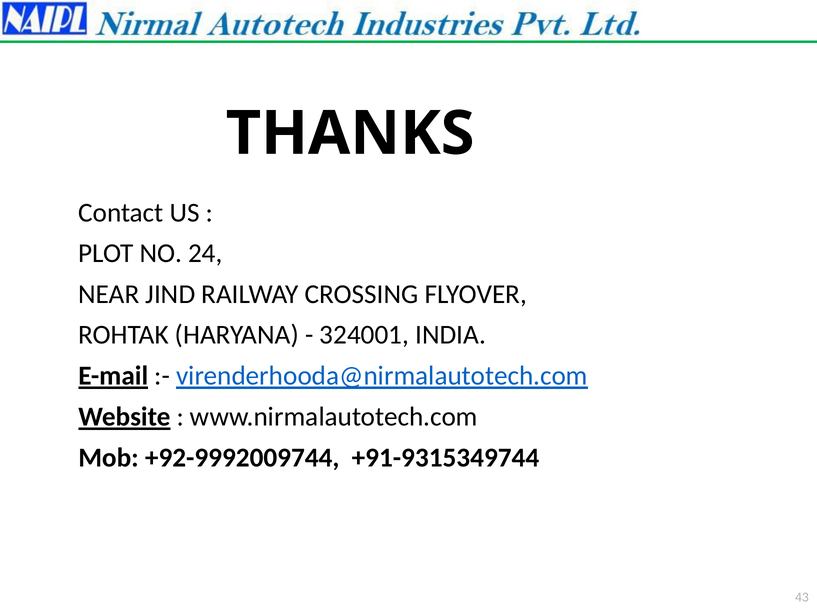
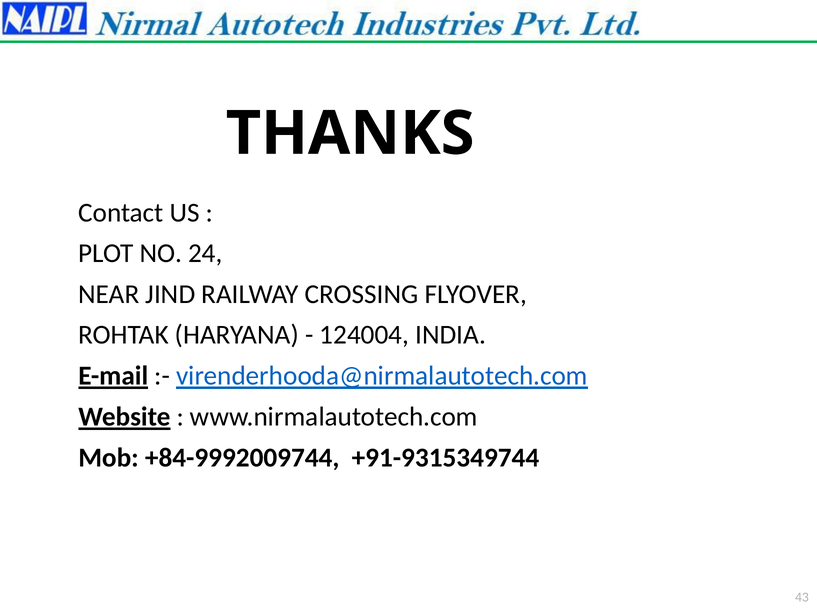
324001: 324001 -> 124004
+92-9992009744: +92-9992009744 -> +84-9992009744
